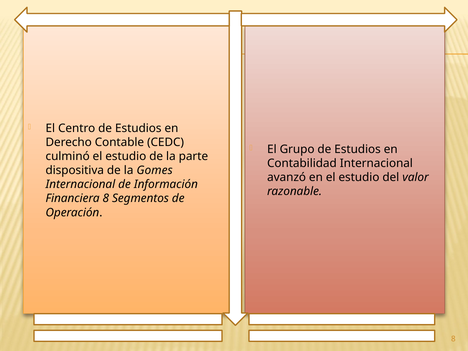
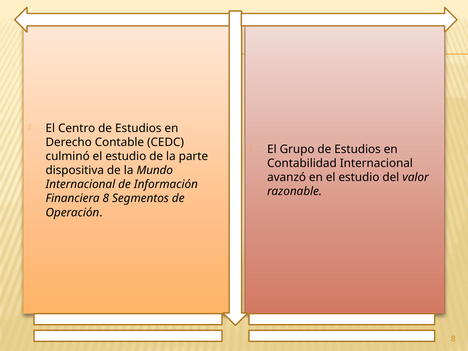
Gomes: Gomes -> Mundo
